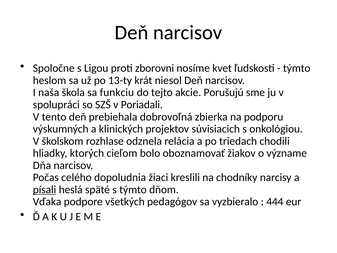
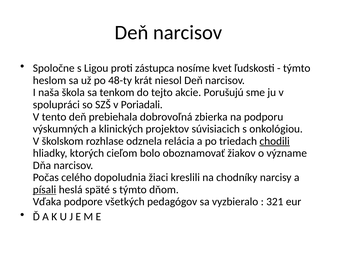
zborovni: zborovni -> zástupca
13-ty: 13-ty -> 48-ty
funkciu: funkciu -> tenkom
chodili underline: none -> present
444: 444 -> 321
